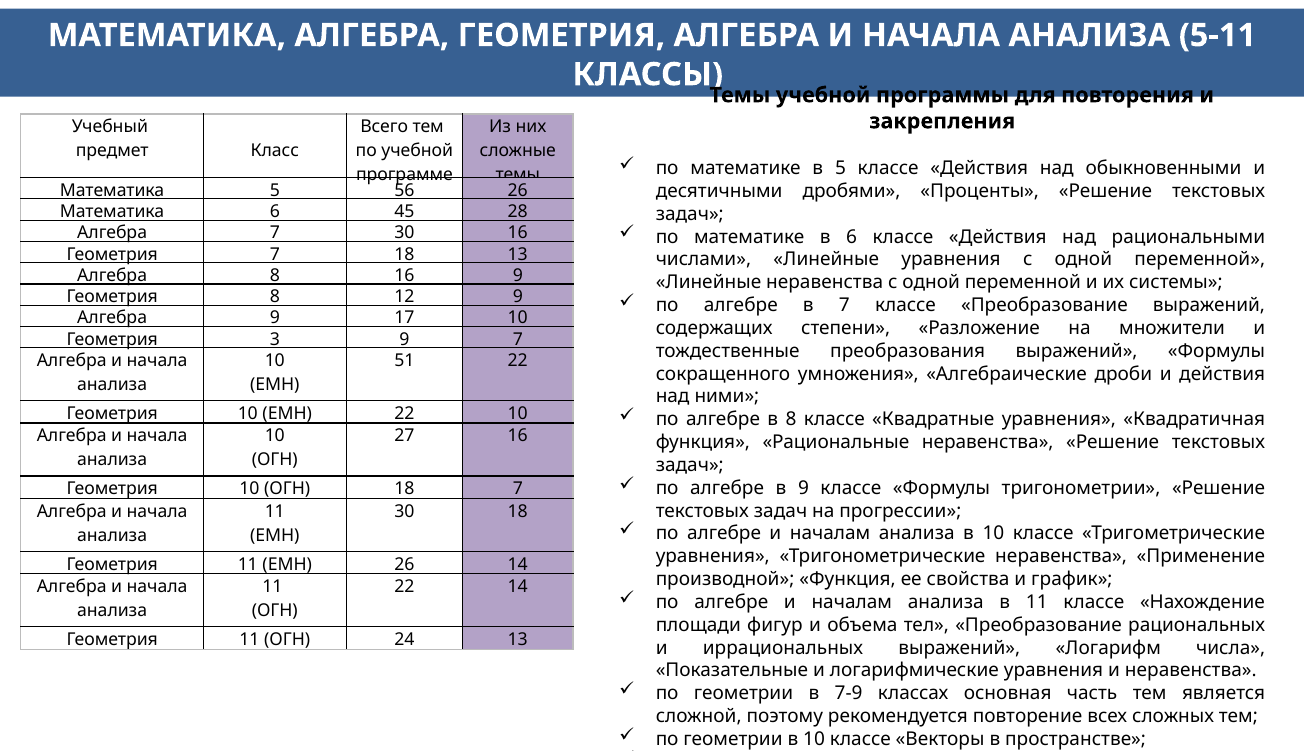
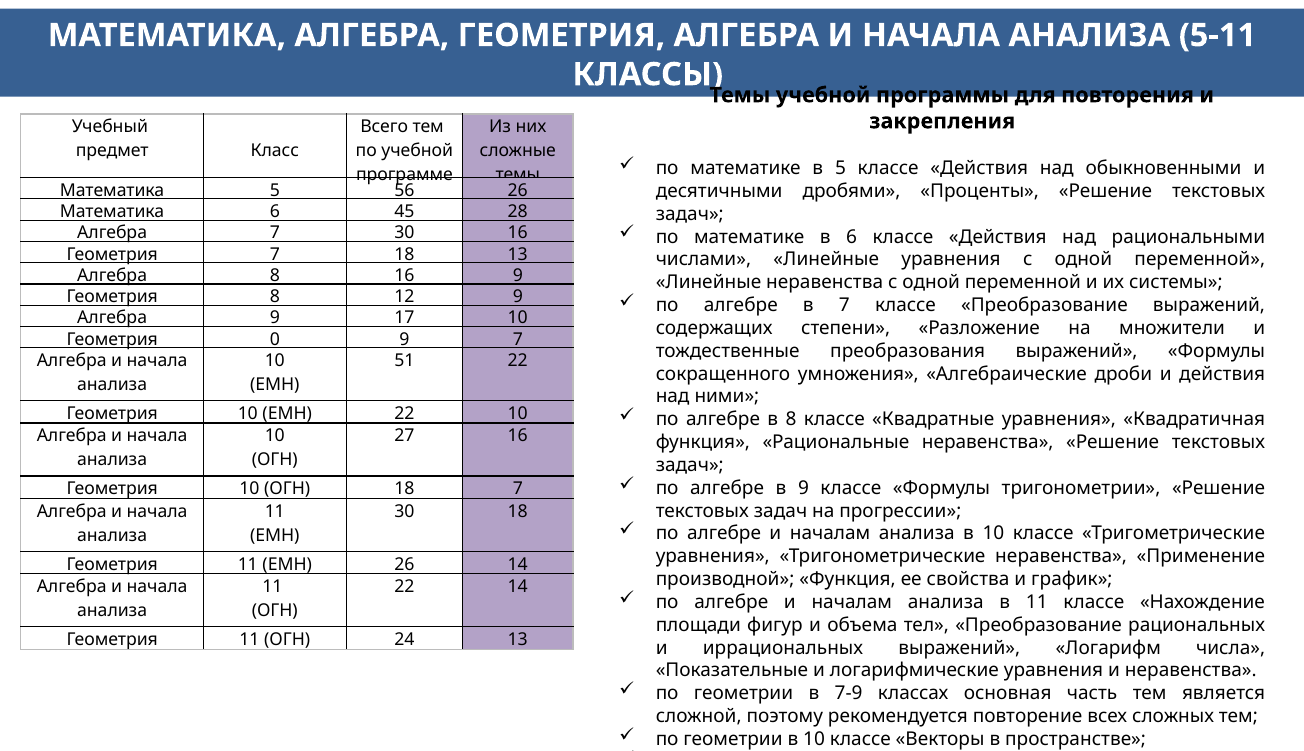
3: 3 -> 0
